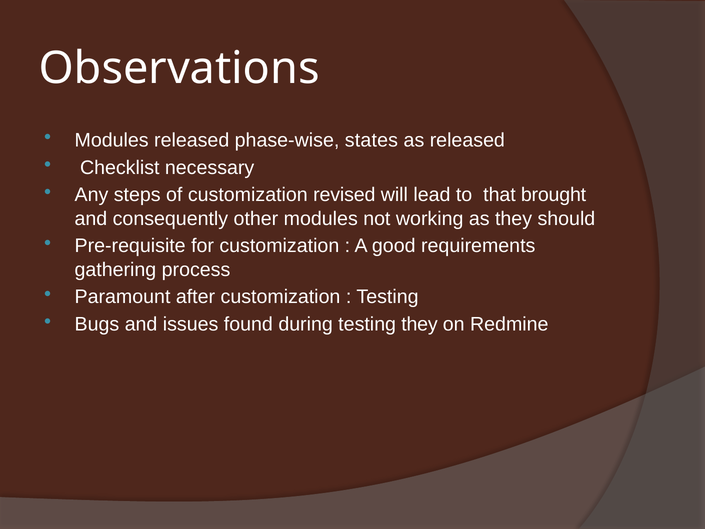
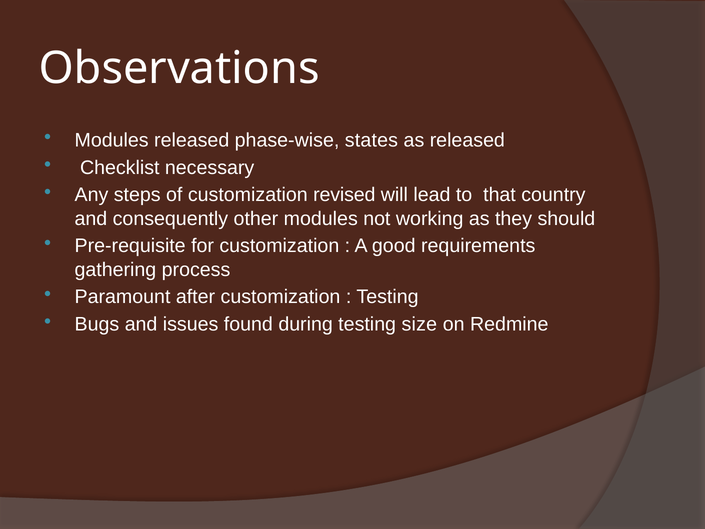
brought: brought -> country
testing they: they -> size
